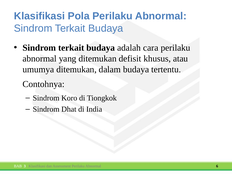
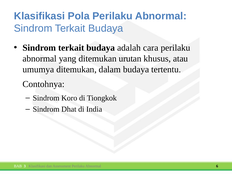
defisit: defisit -> urutan
